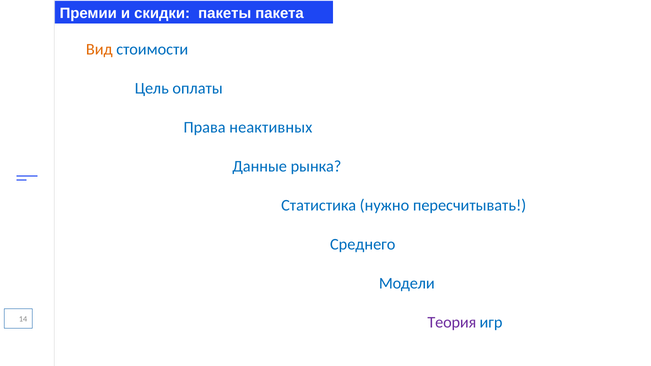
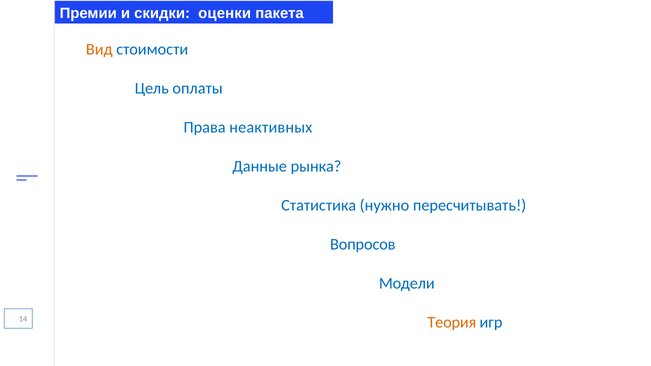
пакеты: пакеты -> оценки
Среднего: Среднего -> Вопросов
Теория colour: purple -> orange
